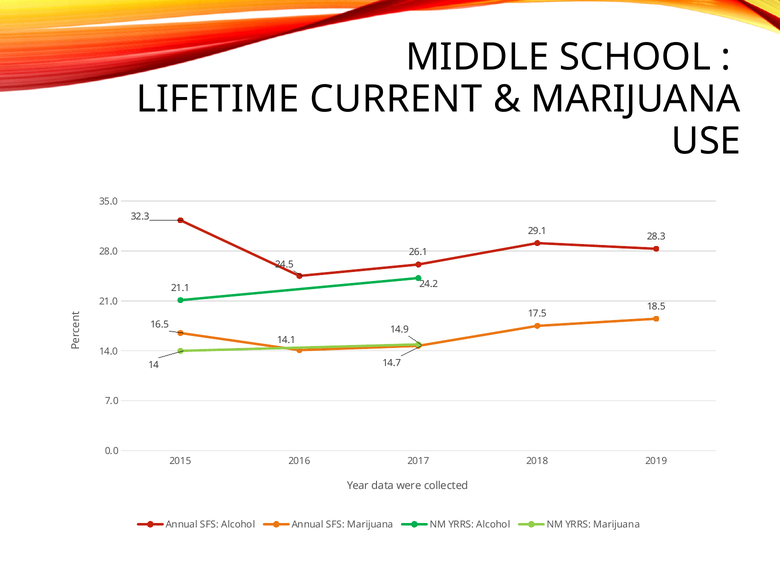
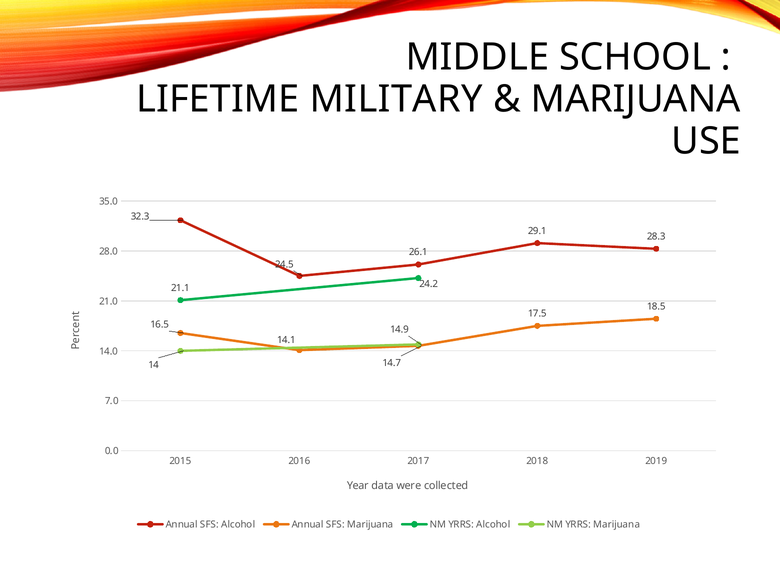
CURRENT: CURRENT -> MILITARY
